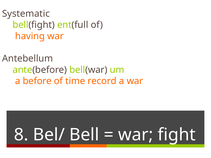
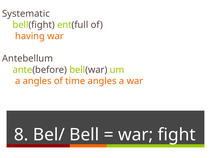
a before: before -> angles
time record: record -> angles
